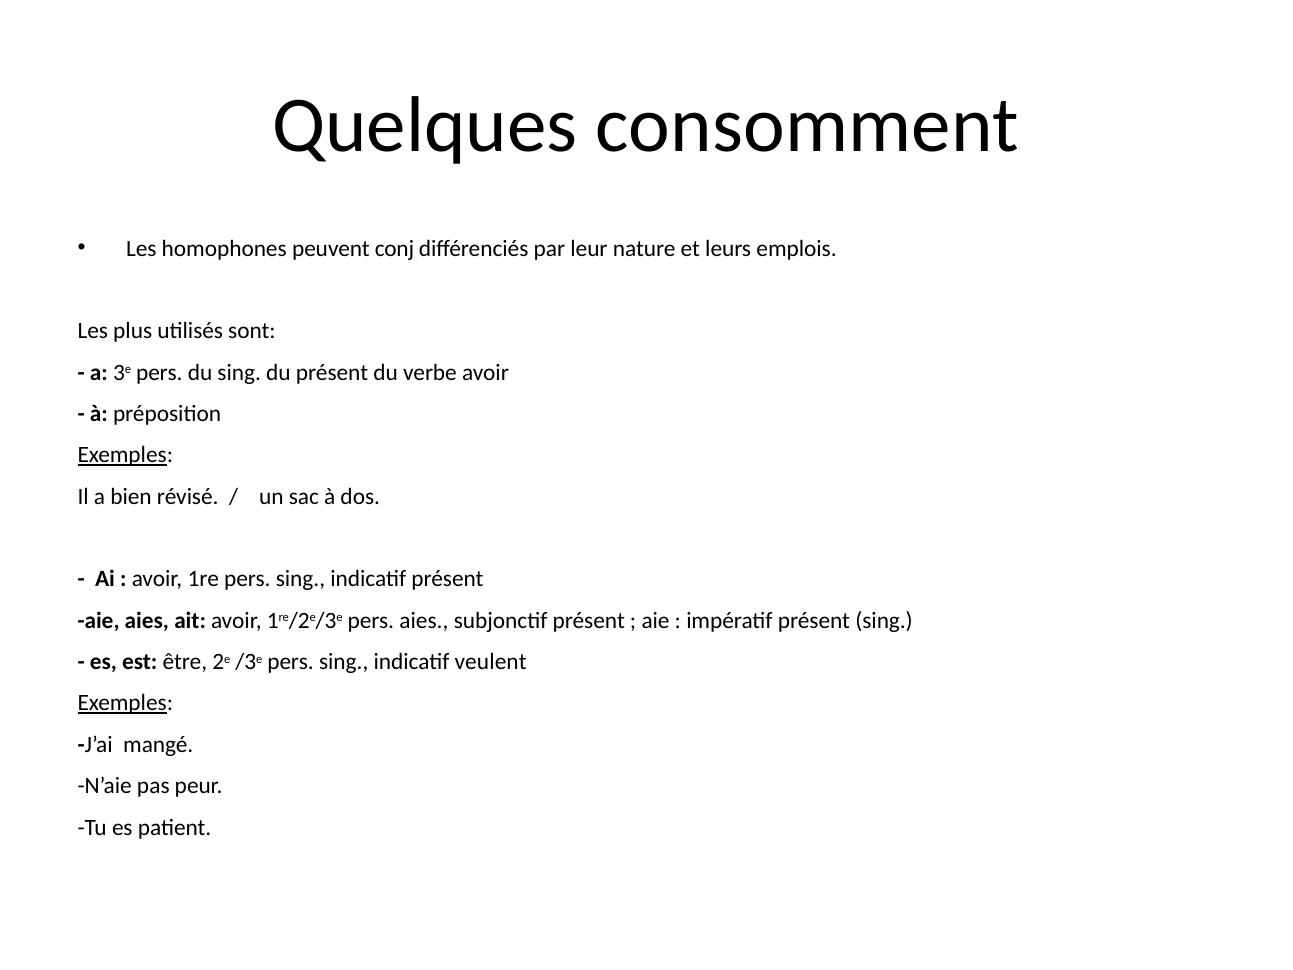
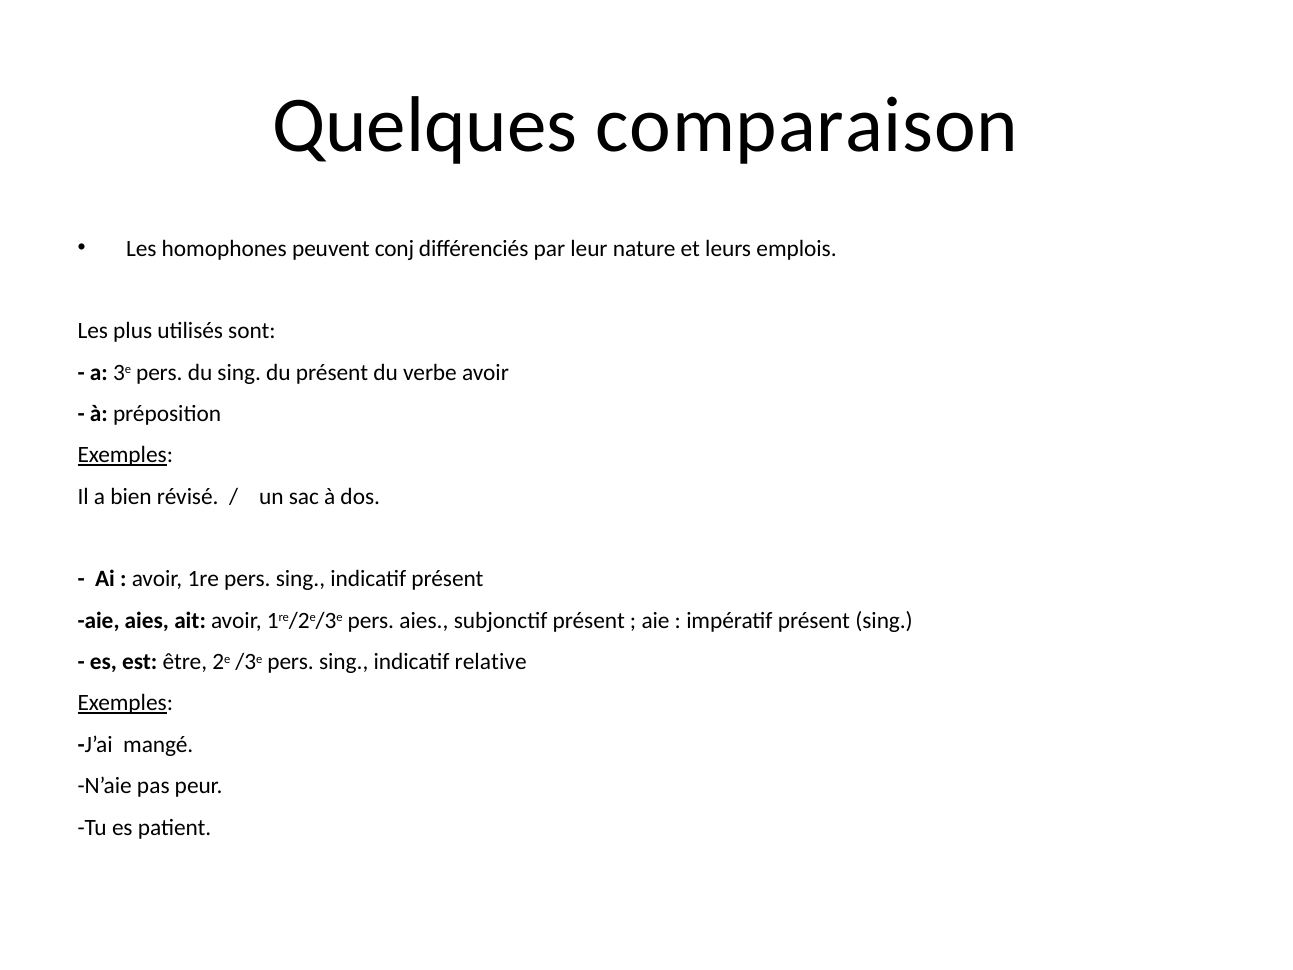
consomment: consomment -> comparaison
veulent: veulent -> relative
